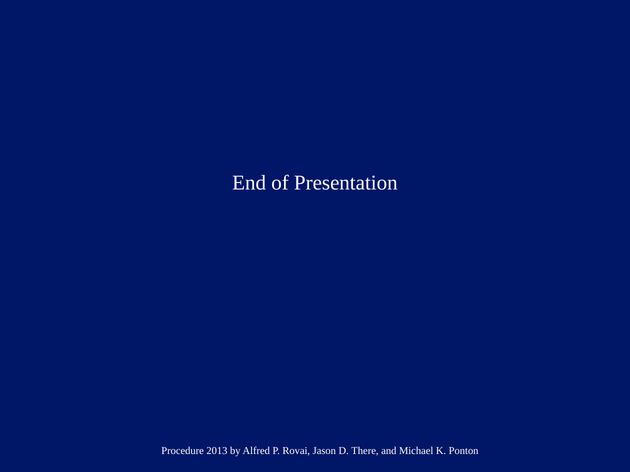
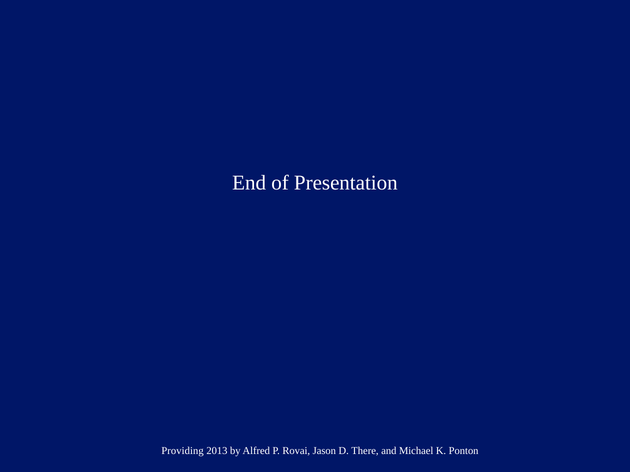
Procedure: Procedure -> Providing
